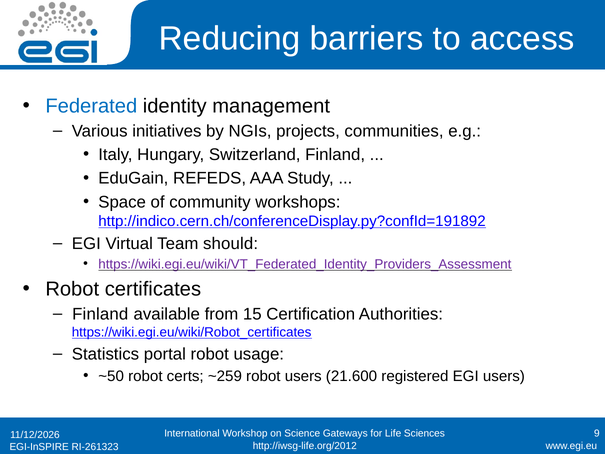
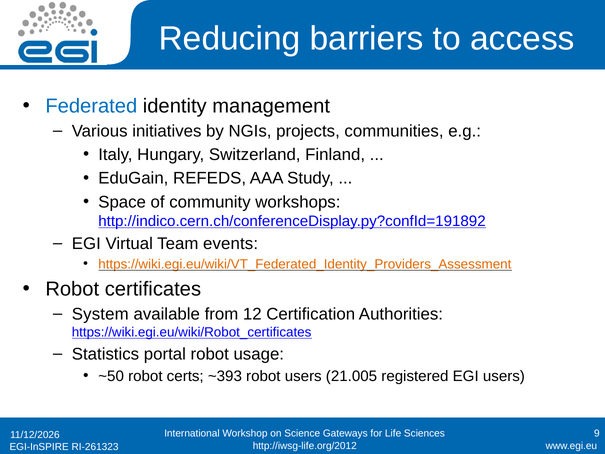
should: should -> events
https://wiki.egi.eu/wiki/VT_Federated_Identity_Providers_Assessment colour: purple -> orange
Finland at (100, 314): Finland -> System
15: 15 -> 12
~259: ~259 -> ~393
21.600: 21.600 -> 21.005
